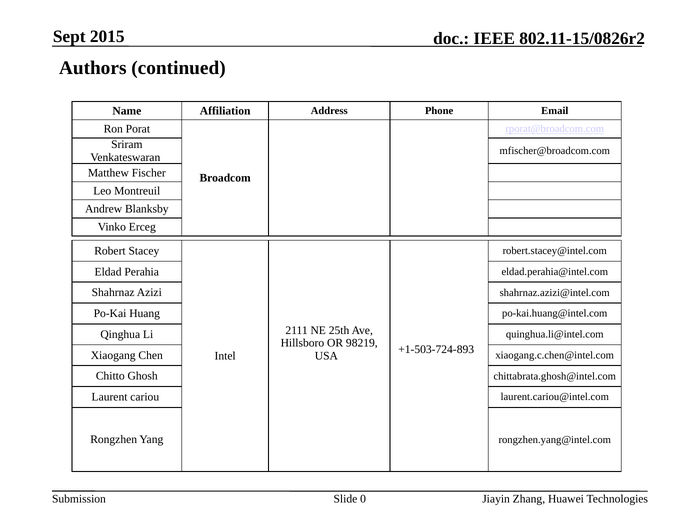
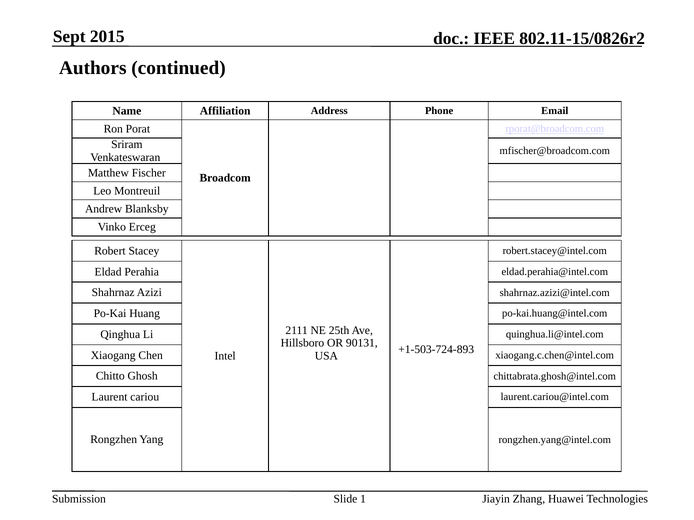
98219: 98219 -> 90131
0: 0 -> 1
